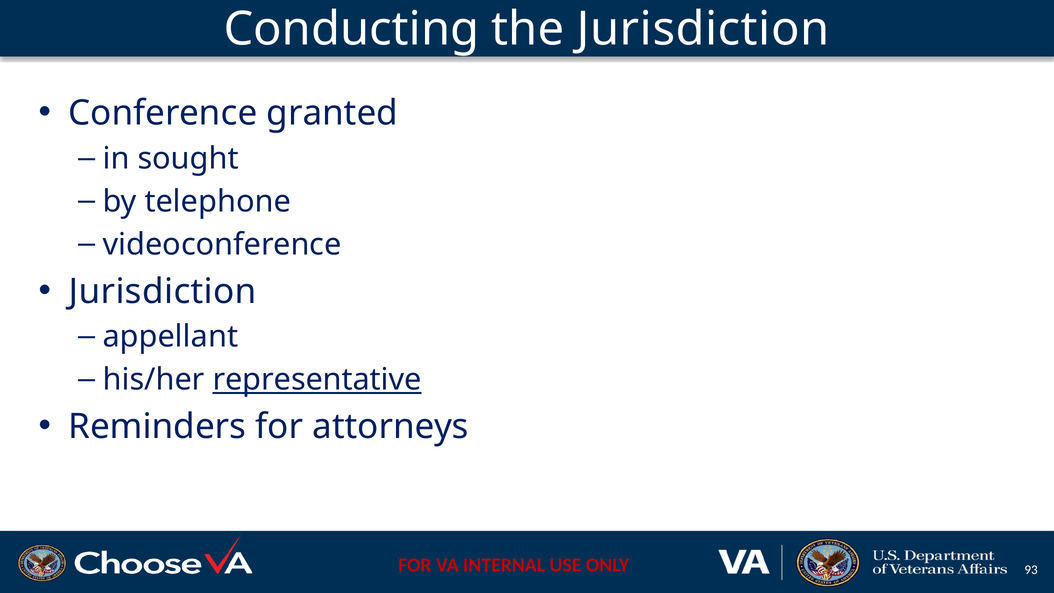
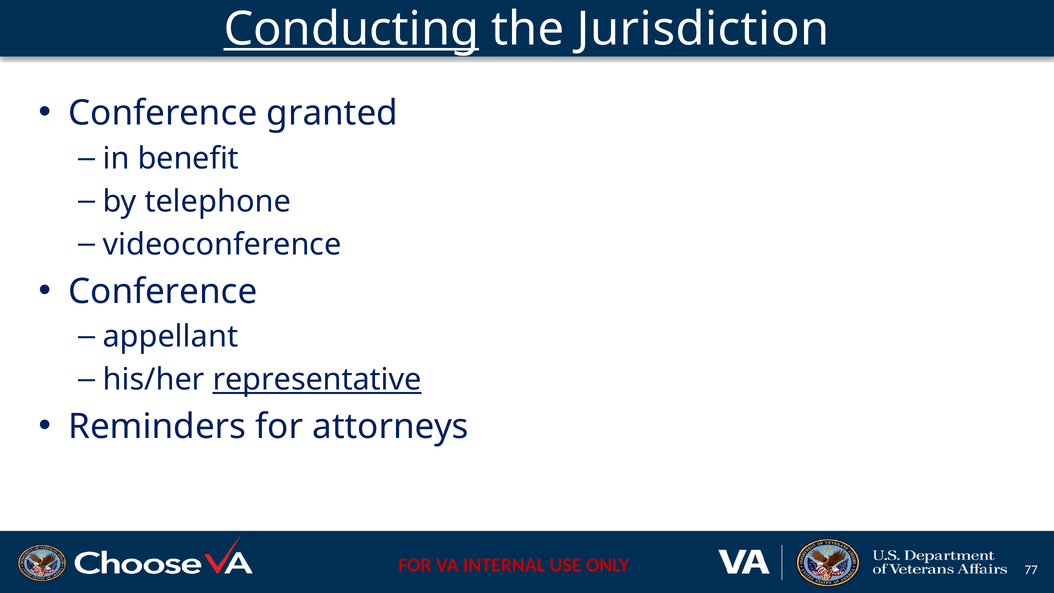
Conducting underline: none -> present
sought: sought -> benefit
Jurisdiction at (163, 291): Jurisdiction -> Conference
93: 93 -> 77
